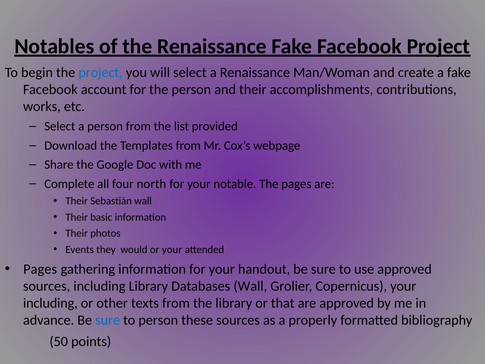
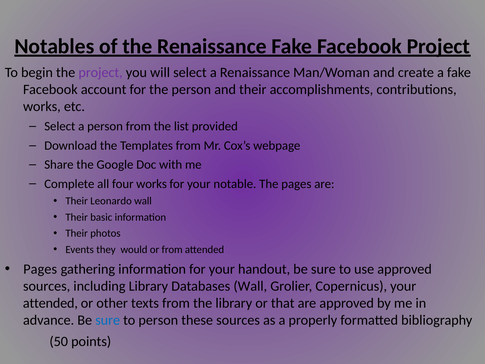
project at (101, 73) colour: blue -> purple
four north: north -> works
Sebastián: Sebastián -> Leonardo
or your: your -> from
including at (50, 303): including -> attended
